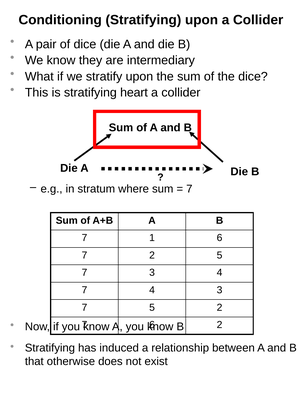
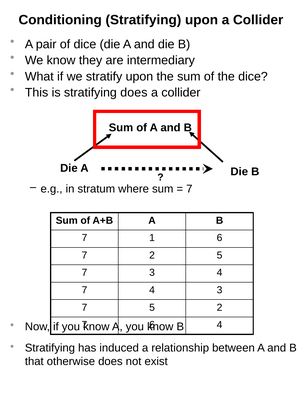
stratifying heart: heart -> does
2 at (220, 325): 2 -> 4
